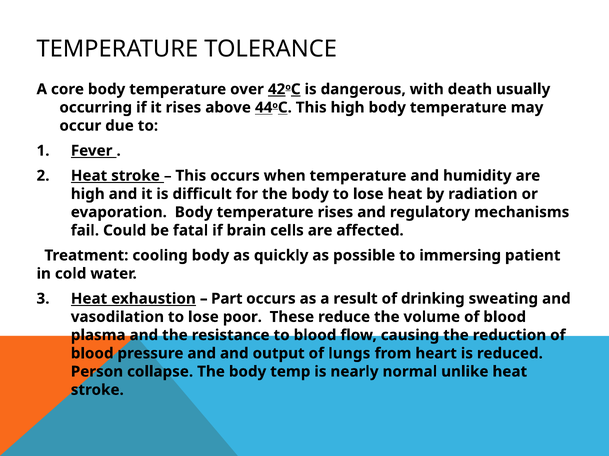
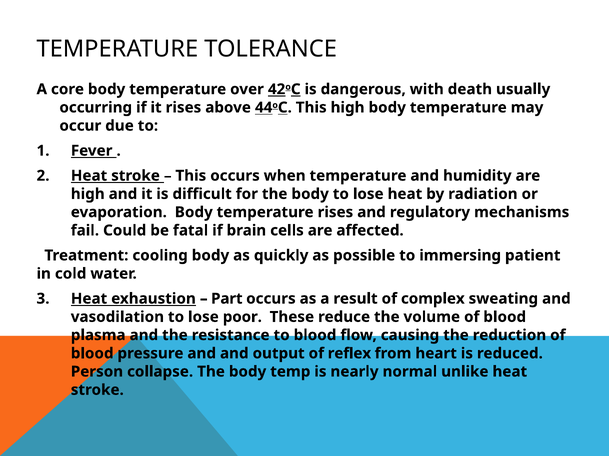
drinking: drinking -> complex
lungs: lungs -> reflex
